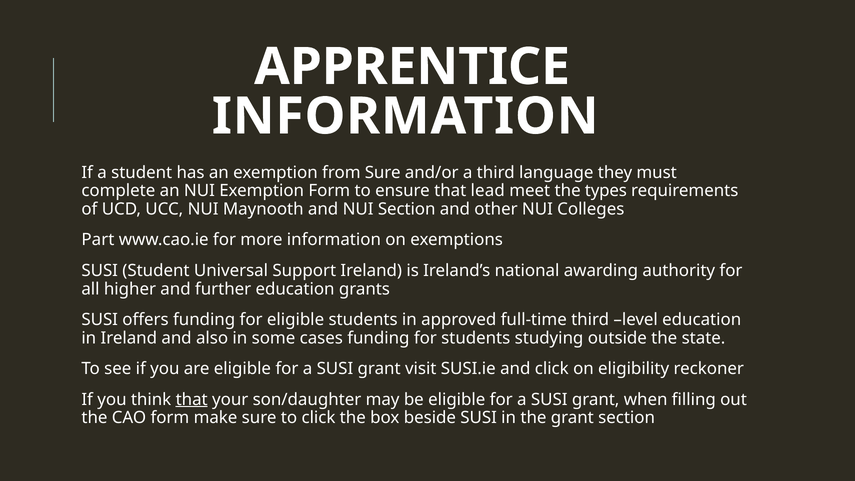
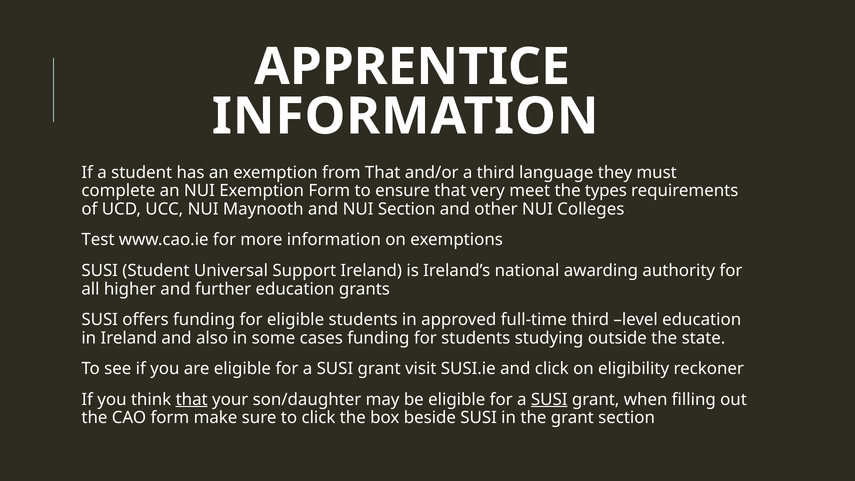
from Sure: Sure -> That
lead: lead -> very
Part: Part -> Test
SUSI at (549, 399) underline: none -> present
